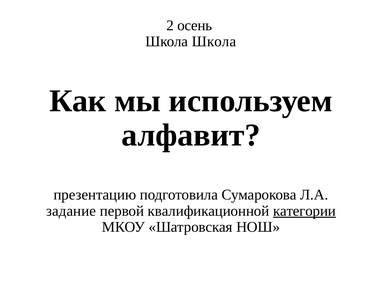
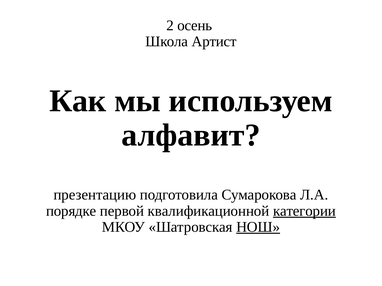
Школа Школа: Школа -> Артист
задание: задание -> порядке
НОШ underline: none -> present
